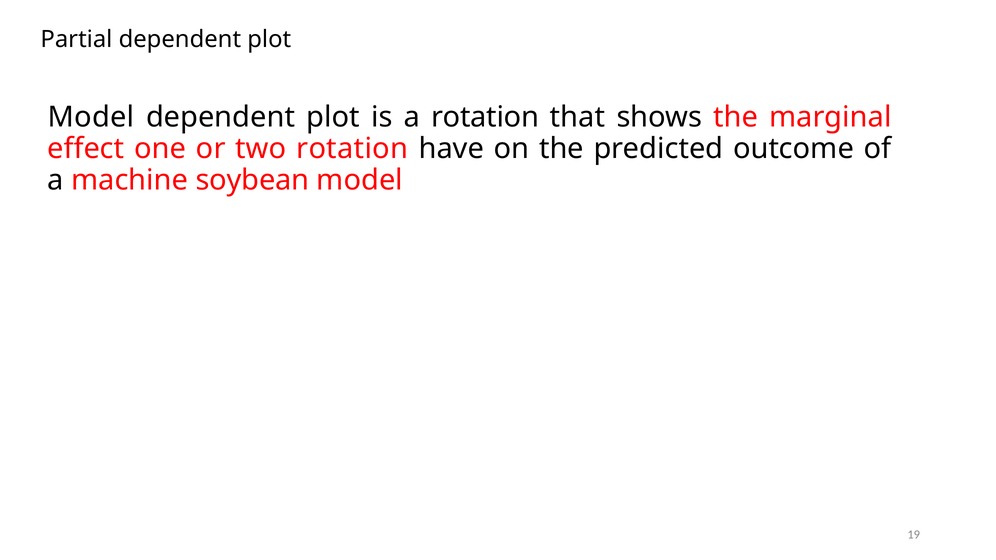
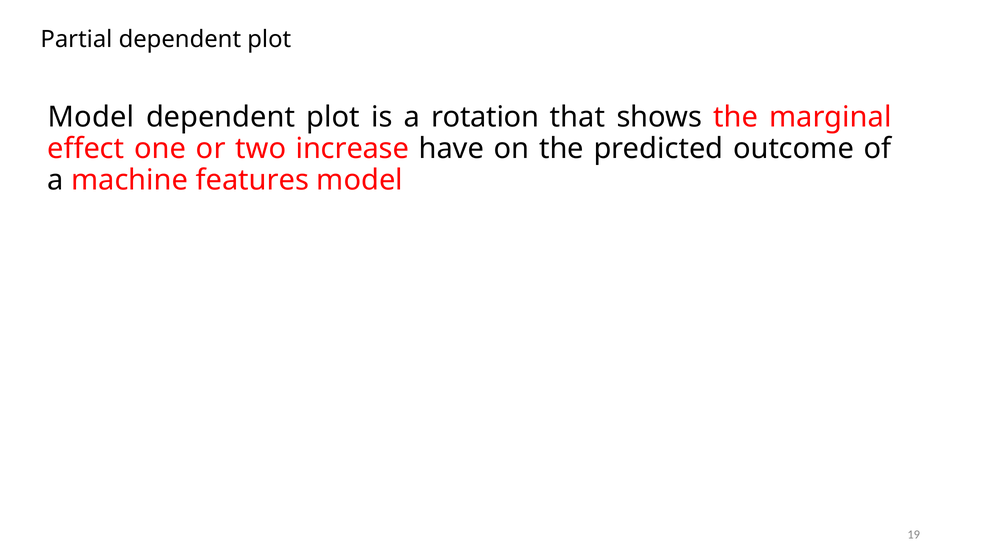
two rotation: rotation -> increase
soybean: soybean -> features
